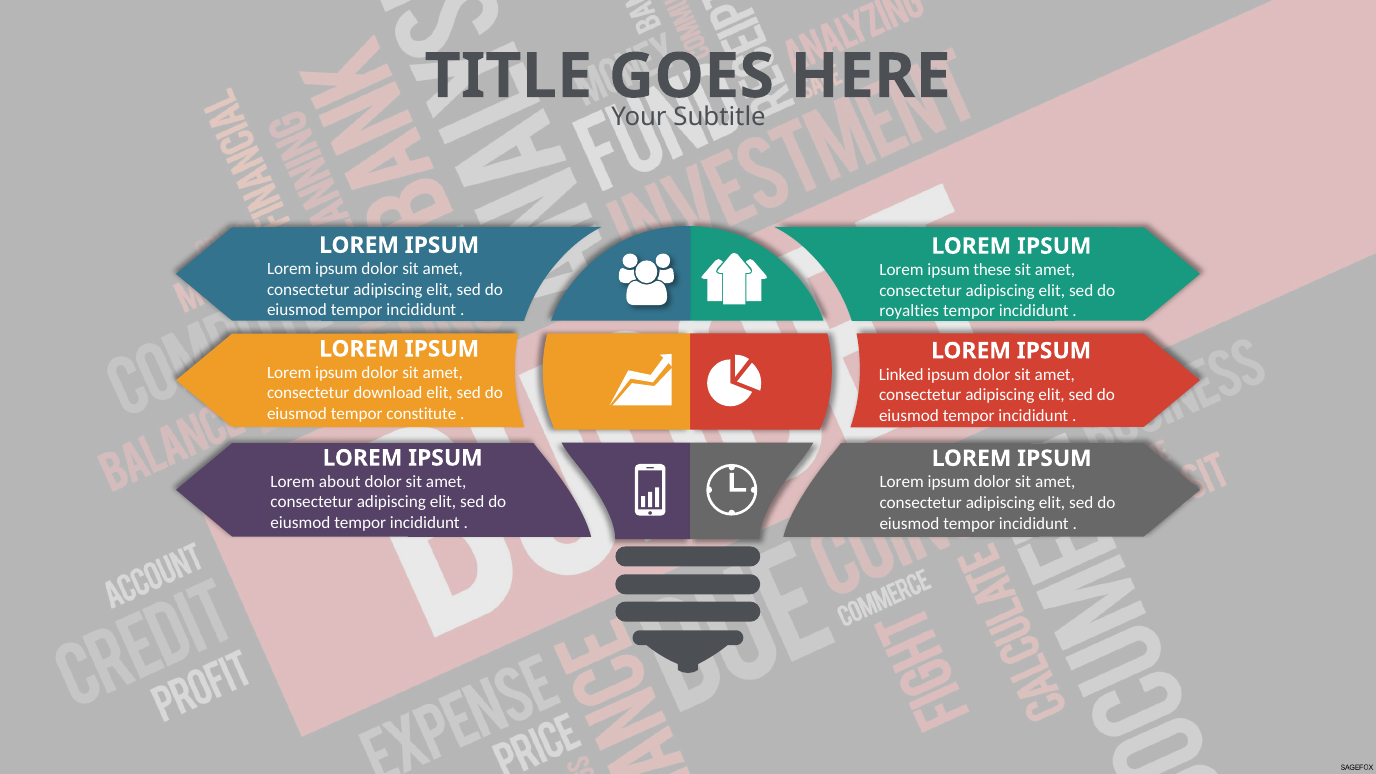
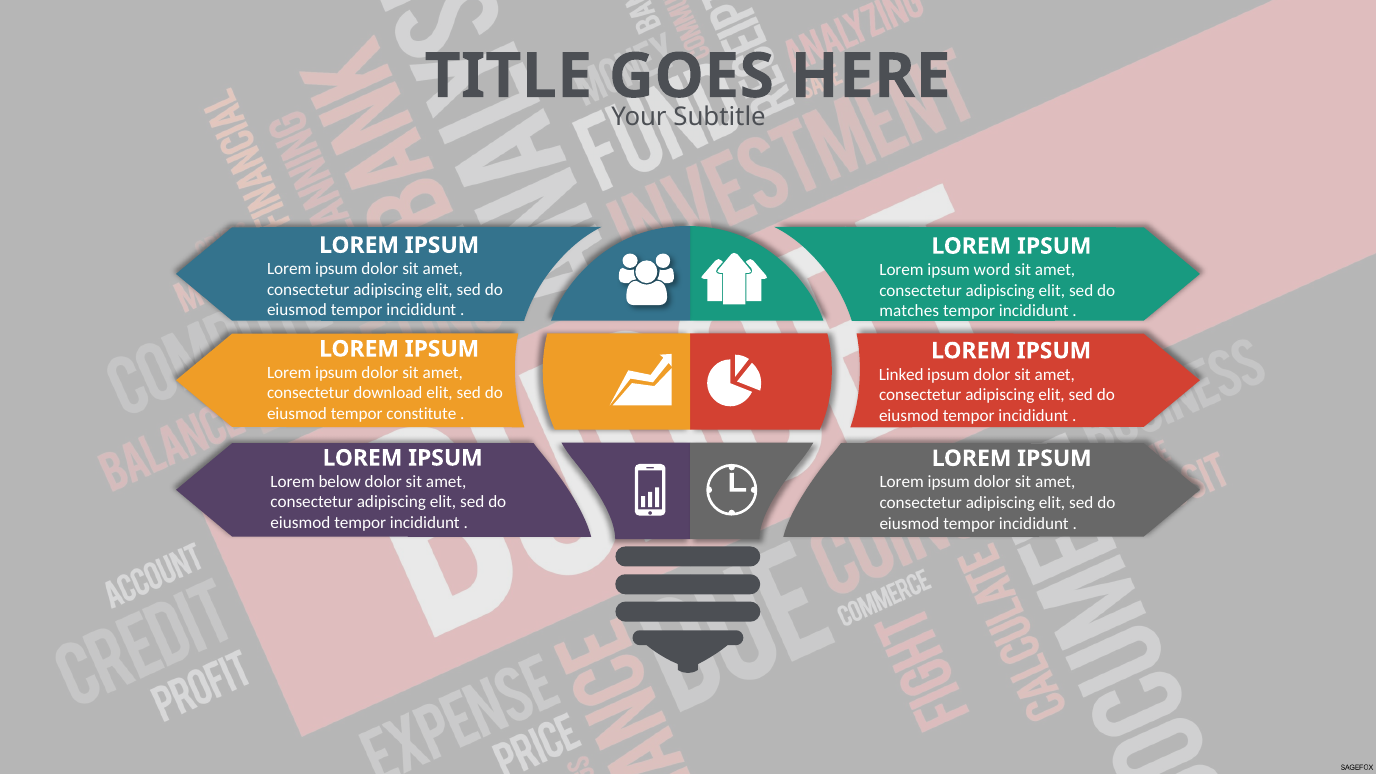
these: these -> word
royalties: royalties -> matches
about: about -> below
